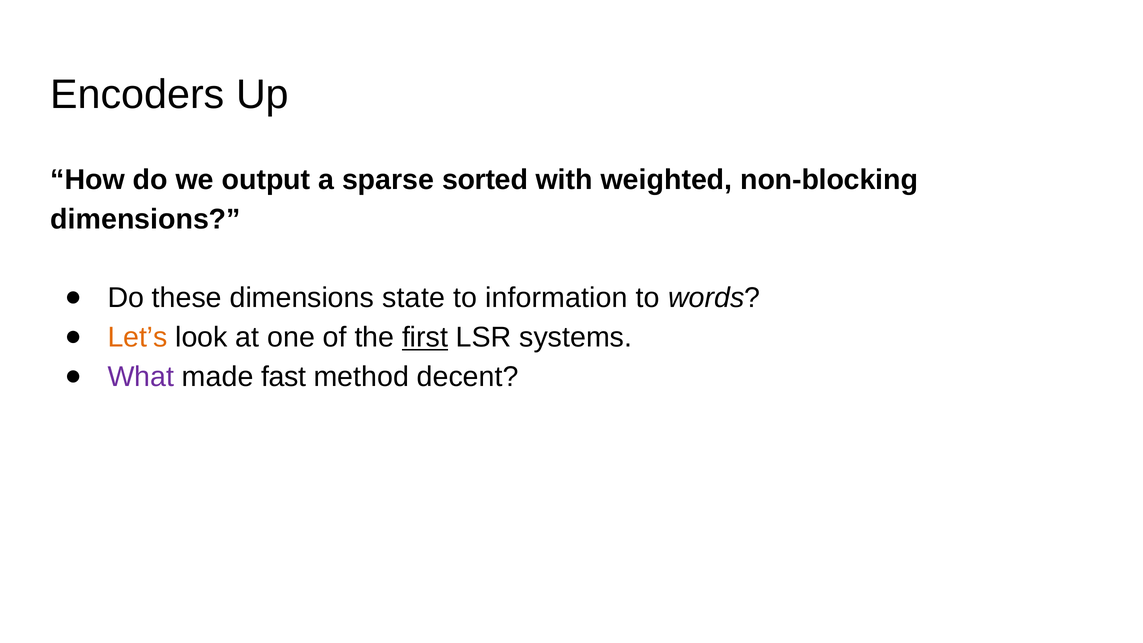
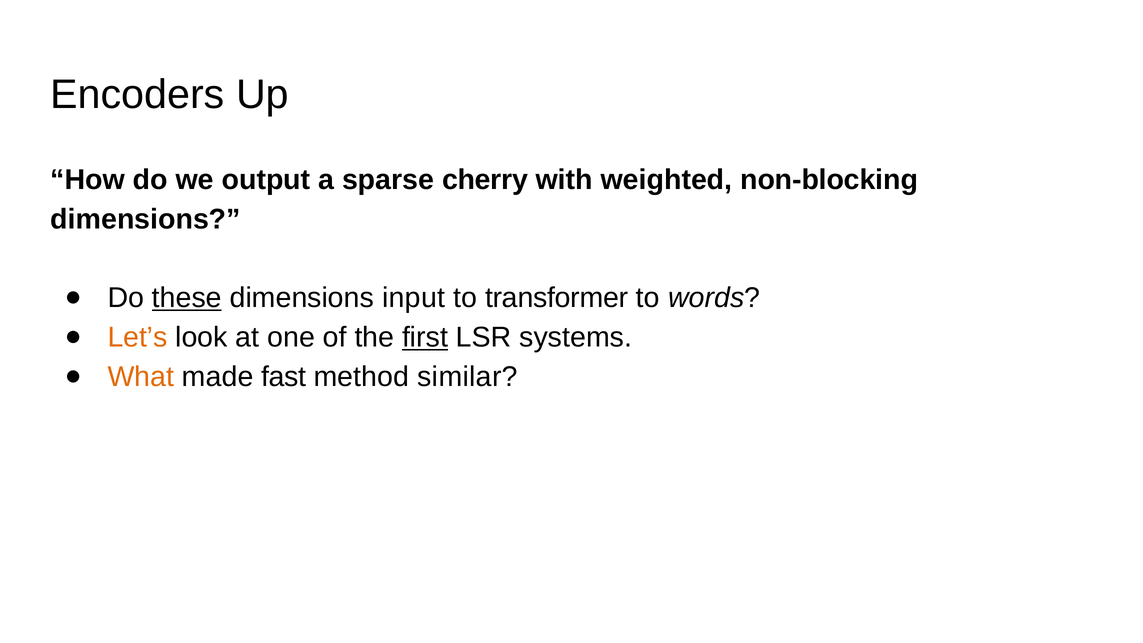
sorted: sorted -> cherry
these underline: none -> present
state: state -> input
information: information -> transformer
What colour: purple -> orange
decent: decent -> similar
